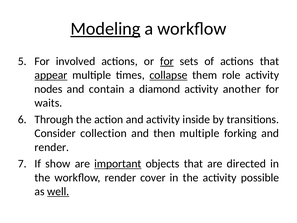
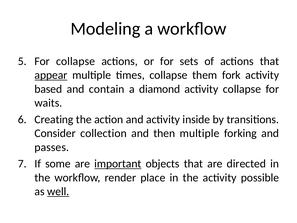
Modeling underline: present -> none
For involved: involved -> collapse
for at (167, 61) underline: present -> none
collapse at (169, 75) underline: present -> none
role: role -> fork
nodes: nodes -> based
activity another: another -> collapse
Through: Through -> Creating
render at (52, 147): render -> passes
show: show -> some
cover: cover -> place
